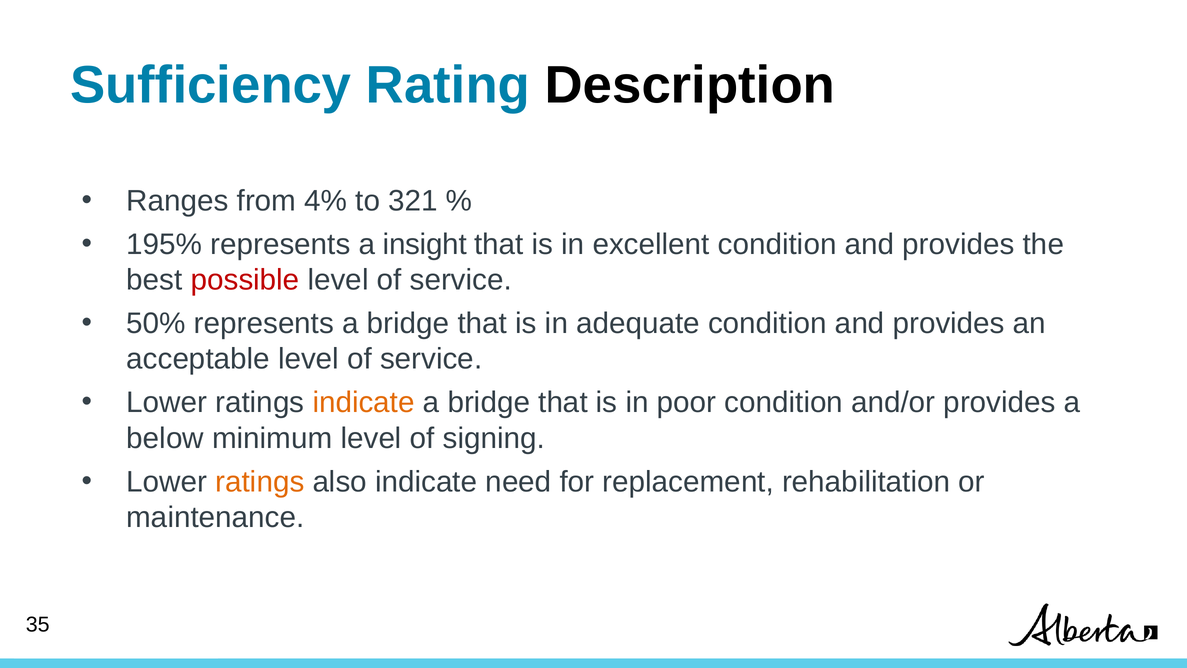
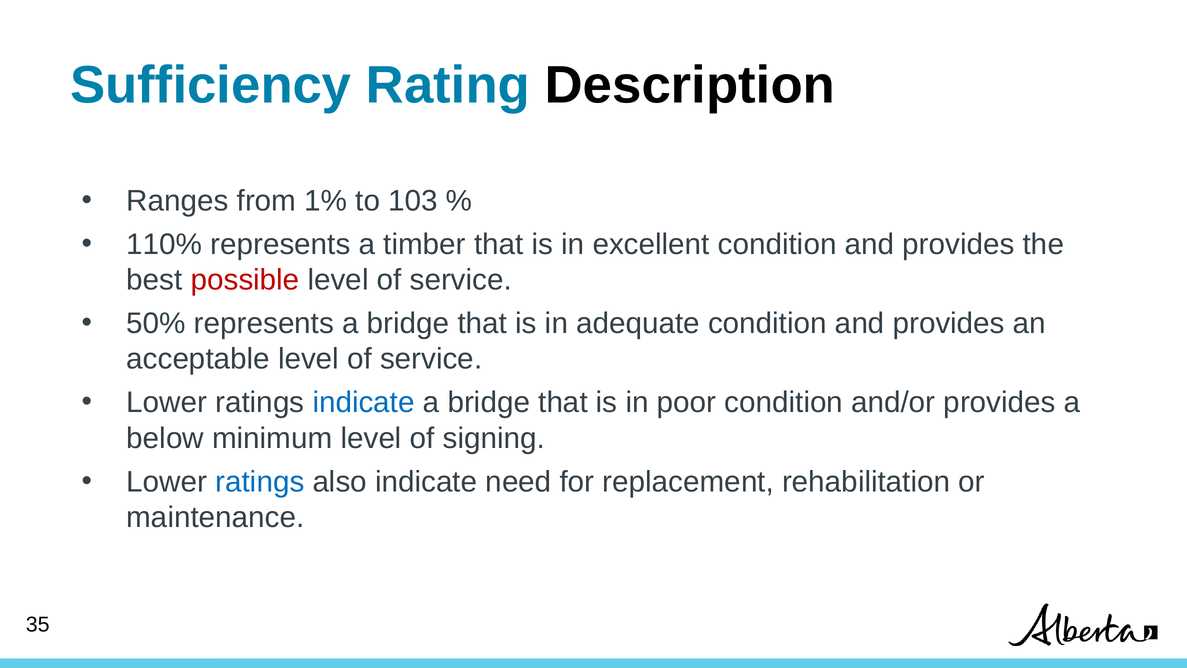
4%: 4% -> 1%
321: 321 -> 103
195%: 195% -> 110%
insight: insight -> timber
indicate at (364, 402) colour: orange -> blue
ratings at (260, 482) colour: orange -> blue
